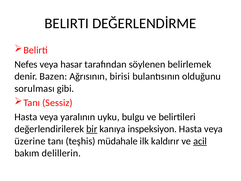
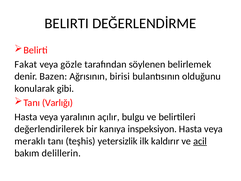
Nefes: Nefes -> Fakat
hasar: hasar -> gözle
sorulması: sorulması -> konularak
Sessiz: Sessiz -> Varlığı
uyku: uyku -> açılır
bir underline: present -> none
üzerine: üzerine -> meraklı
müdahale: müdahale -> yetersizlik
